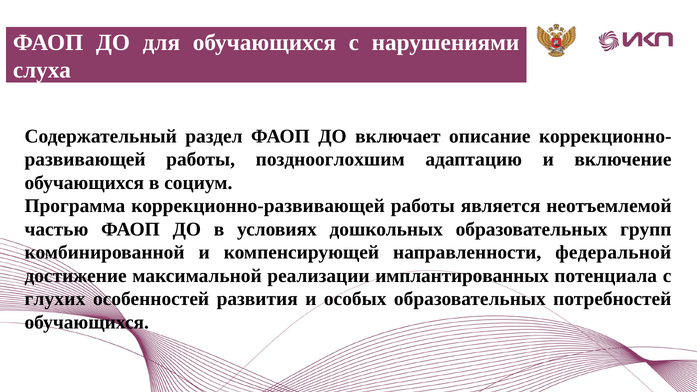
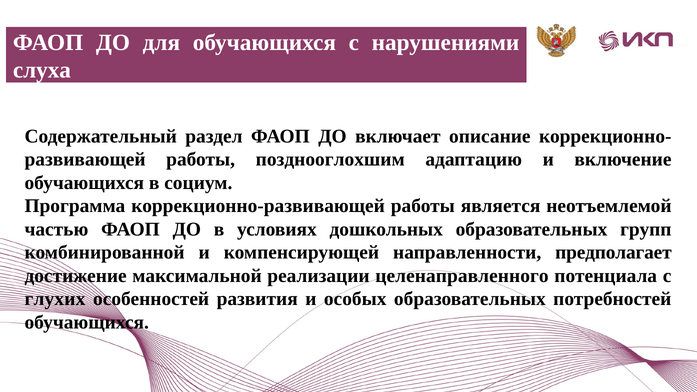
федеральной: федеральной -> предполагает
имплантированных: имплантированных -> целенаправленного
